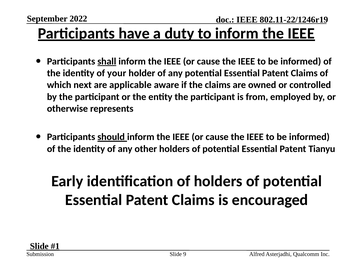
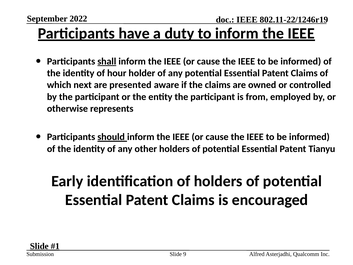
your: your -> hour
applicable: applicable -> presented
